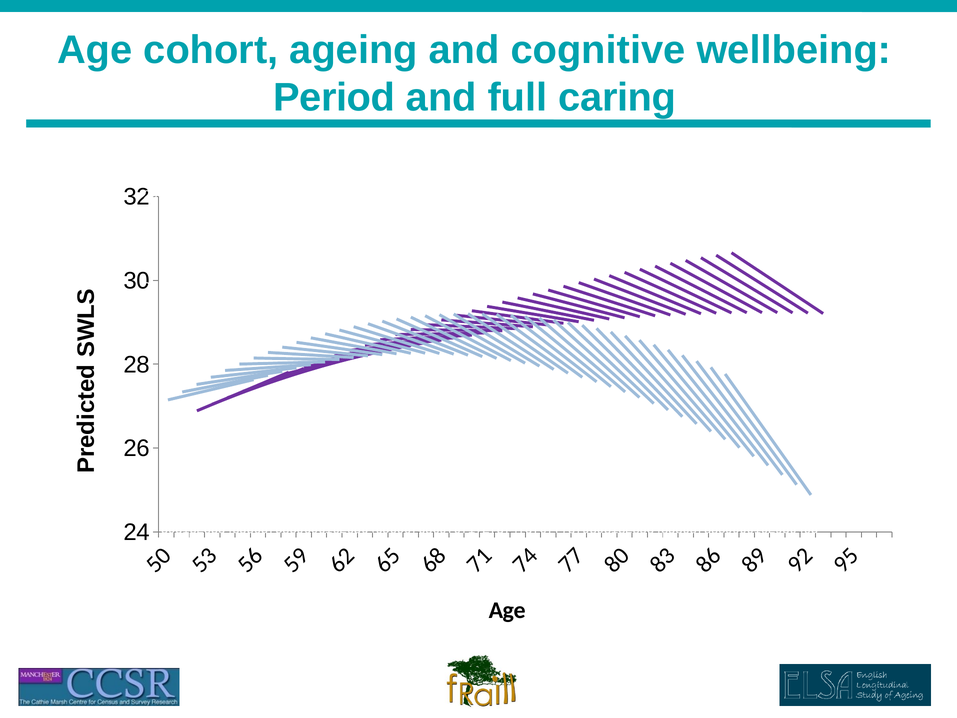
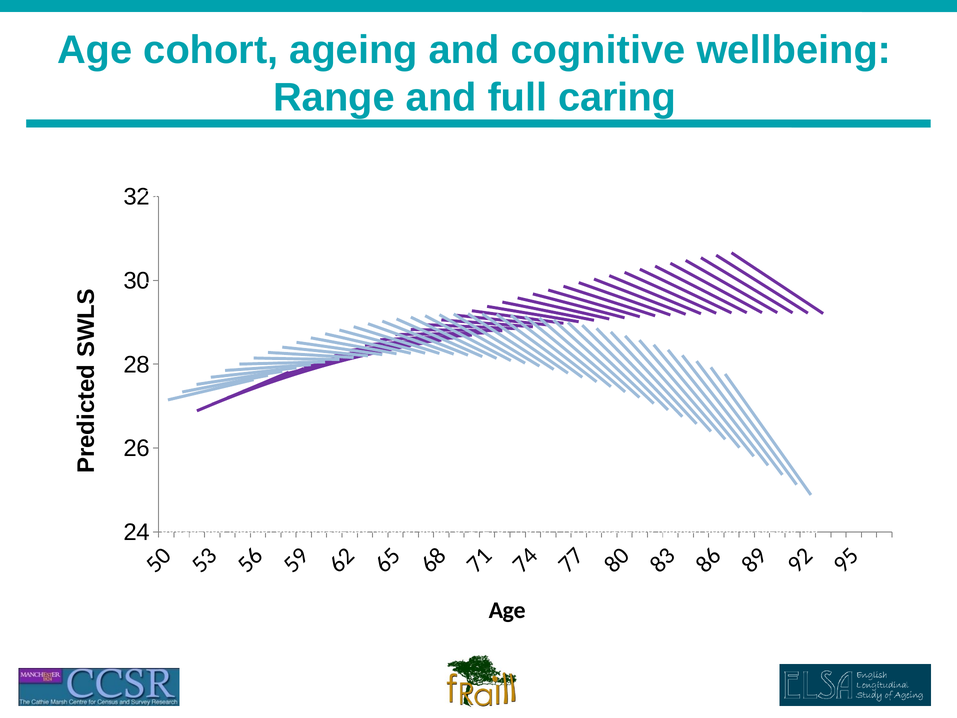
Period: Period -> Range
